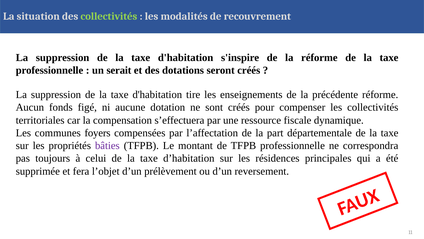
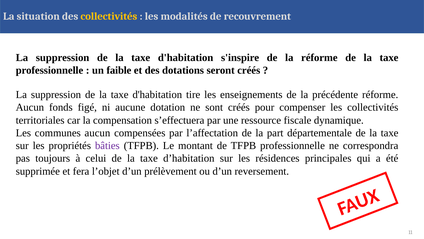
collectivités at (109, 16) colour: light green -> yellow
serait: serait -> faible
communes foyers: foyers -> aucun
